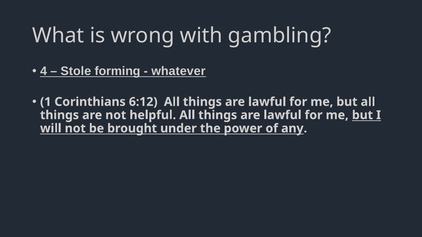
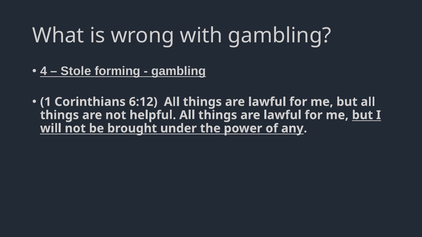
whatever at (178, 71): whatever -> gambling
